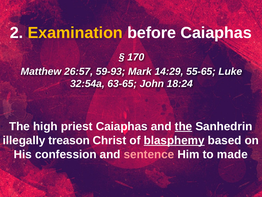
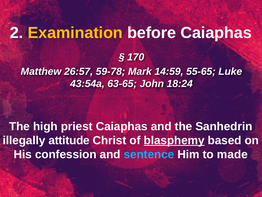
59-93: 59-93 -> 59-78
14:29: 14:29 -> 14:59
32:54a: 32:54a -> 43:54a
the at (183, 126) underline: present -> none
treason: treason -> attitude
sentence colour: pink -> light blue
